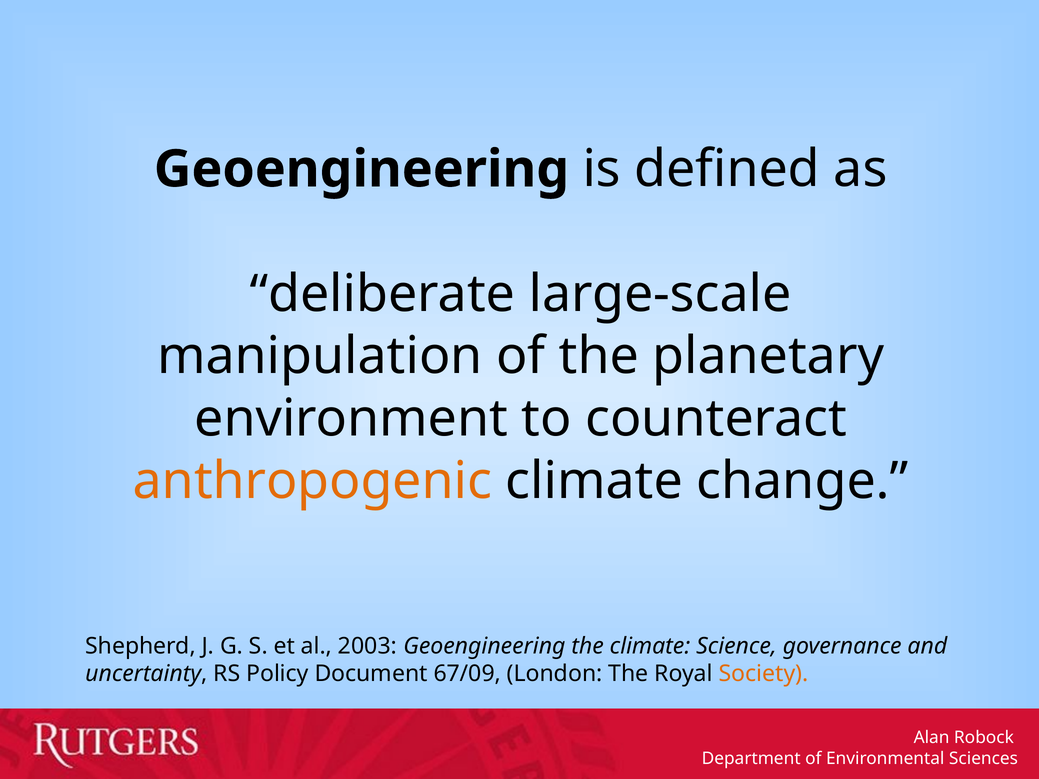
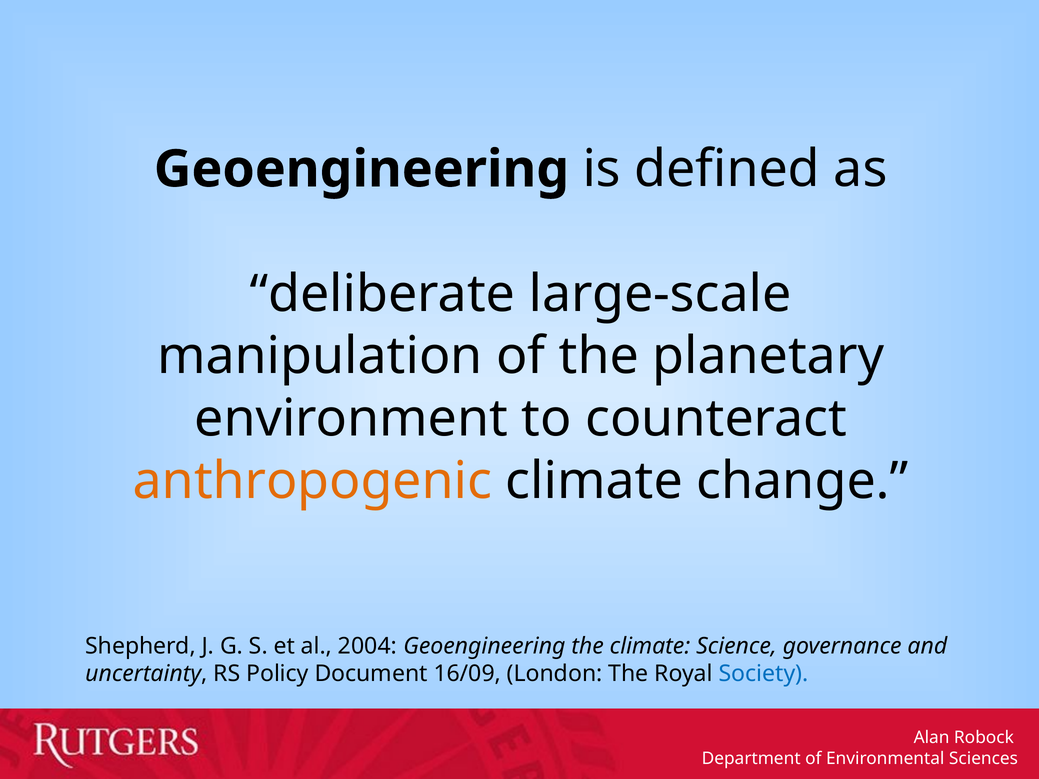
2003: 2003 -> 2004
67/09: 67/09 -> 16/09
Society colour: orange -> blue
